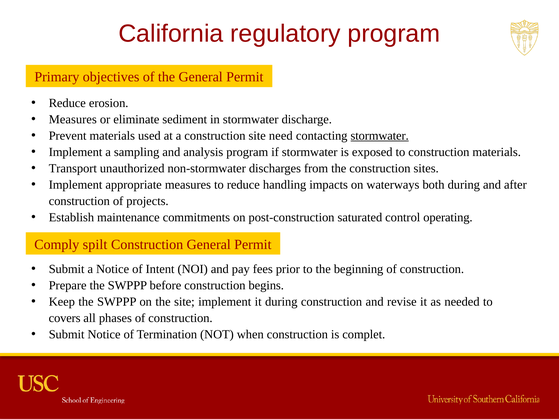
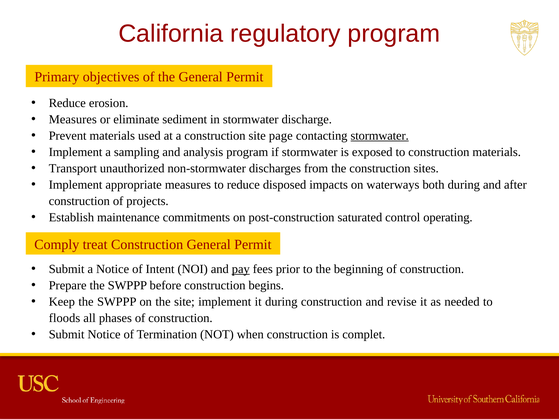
need: need -> page
handling: handling -> disposed
spilt: spilt -> treat
pay underline: none -> present
covers: covers -> floods
